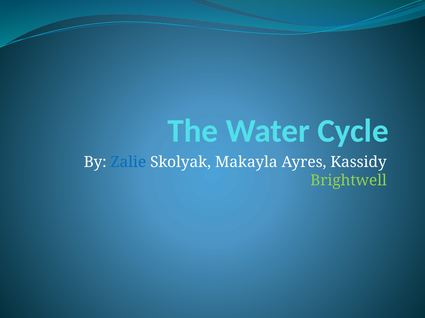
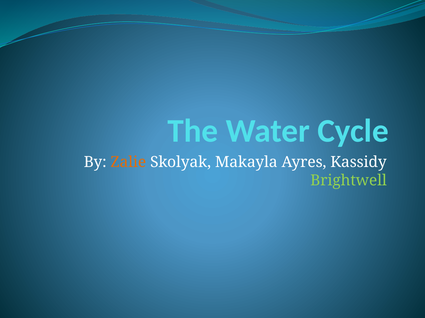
Zalie colour: blue -> orange
